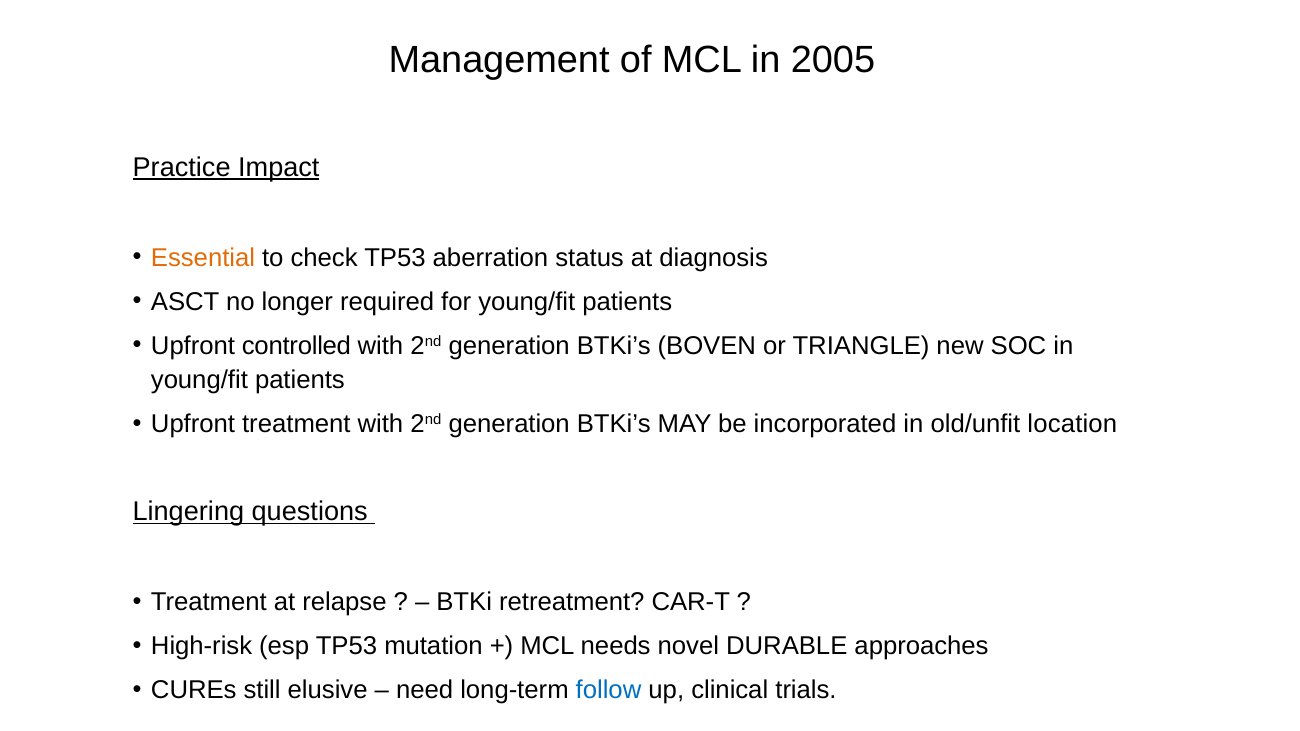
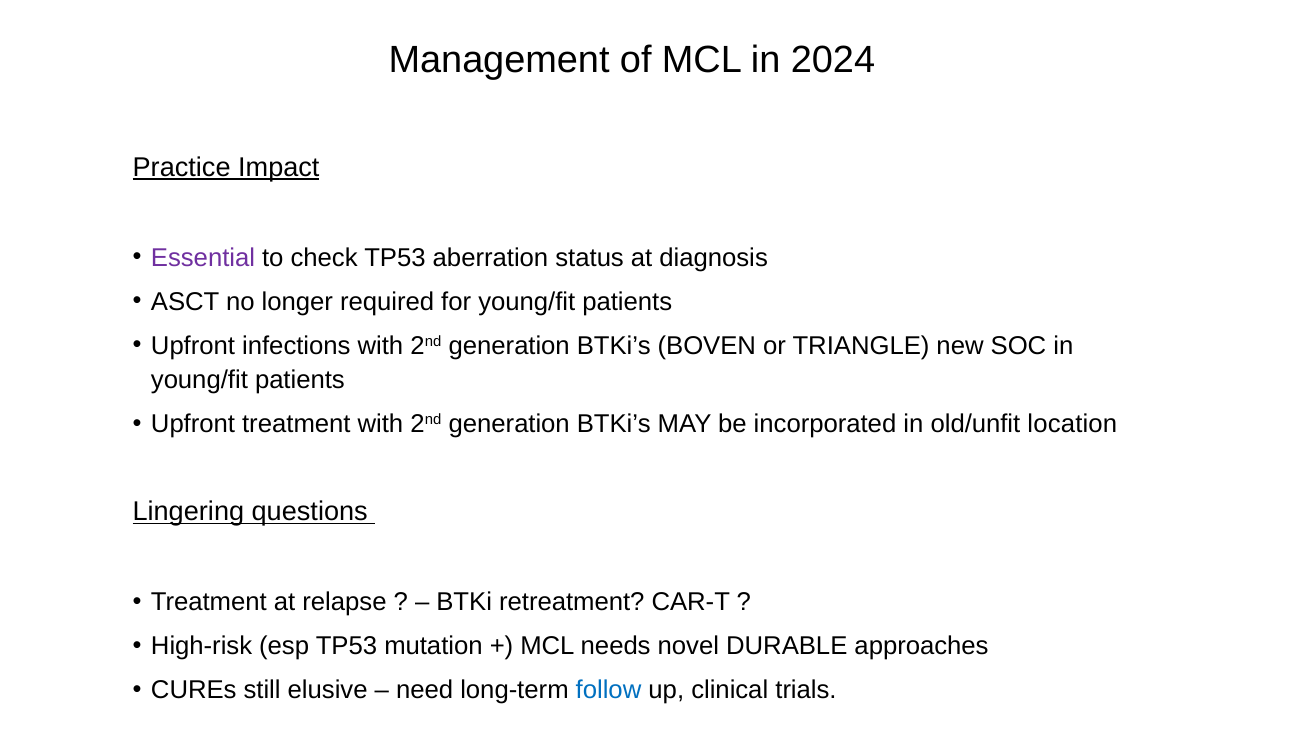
2005: 2005 -> 2024
Essential colour: orange -> purple
controlled: controlled -> infections
